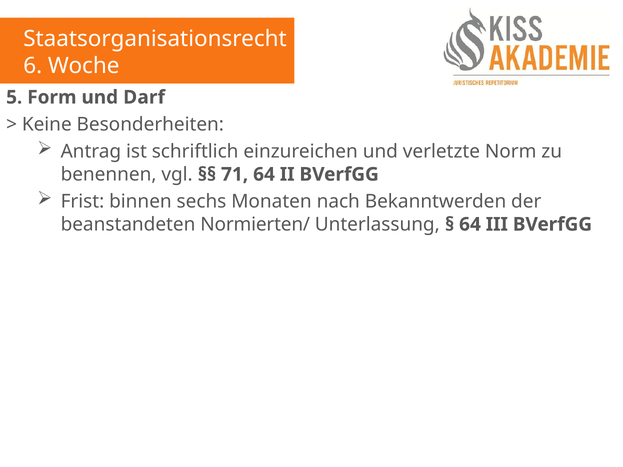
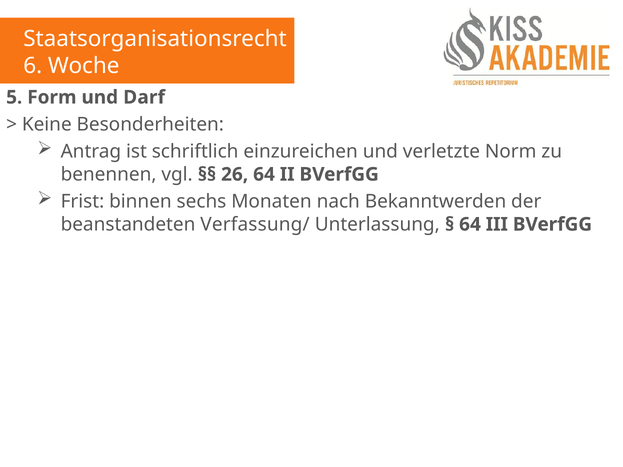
71: 71 -> 26
Normierten/: Normierten/ -> Verfassung/
